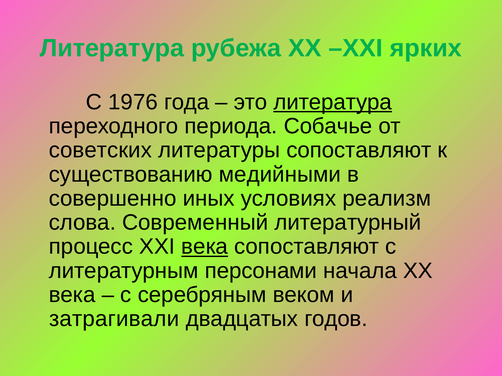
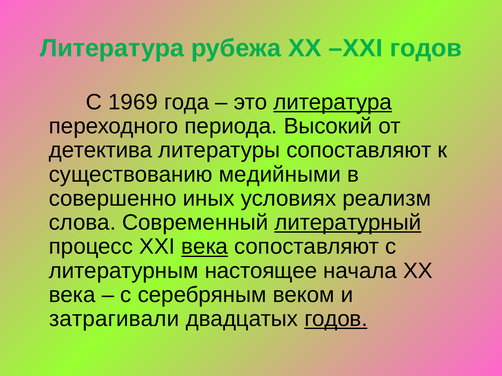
XXI ярких: ярких -> годов
1976: 1976 -> 1969
Собачье: Собачье -> Высокий
советских: советских -> детектива
литературный underline: none -> present
персонами: персонами -> настоящее
годов at (336, 319) underline: none -> present
